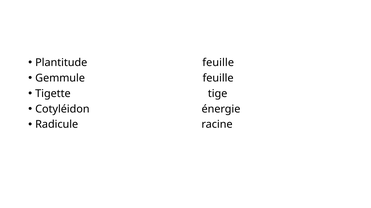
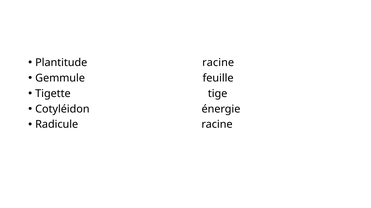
Plantitude feuille: feuille -> racine
